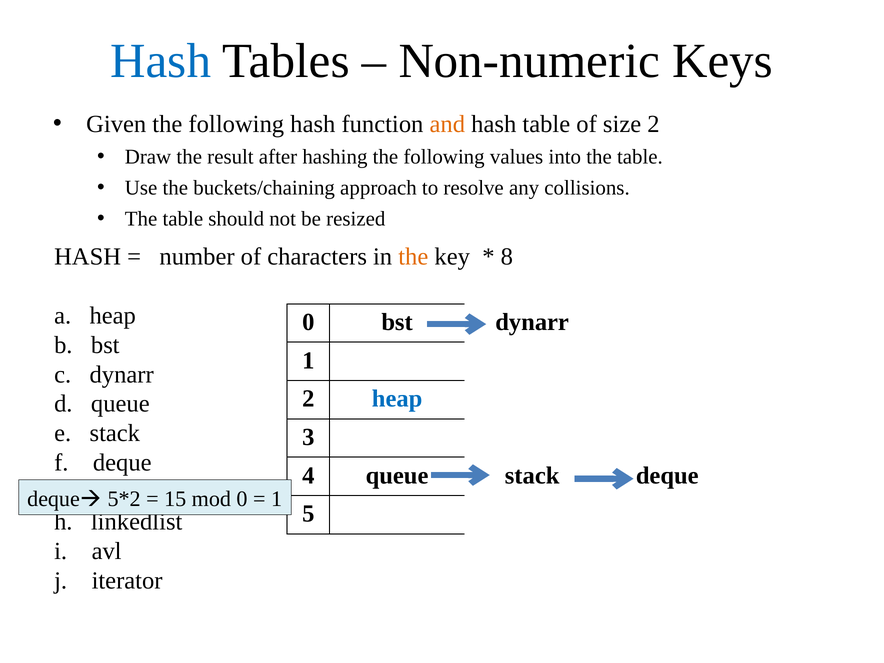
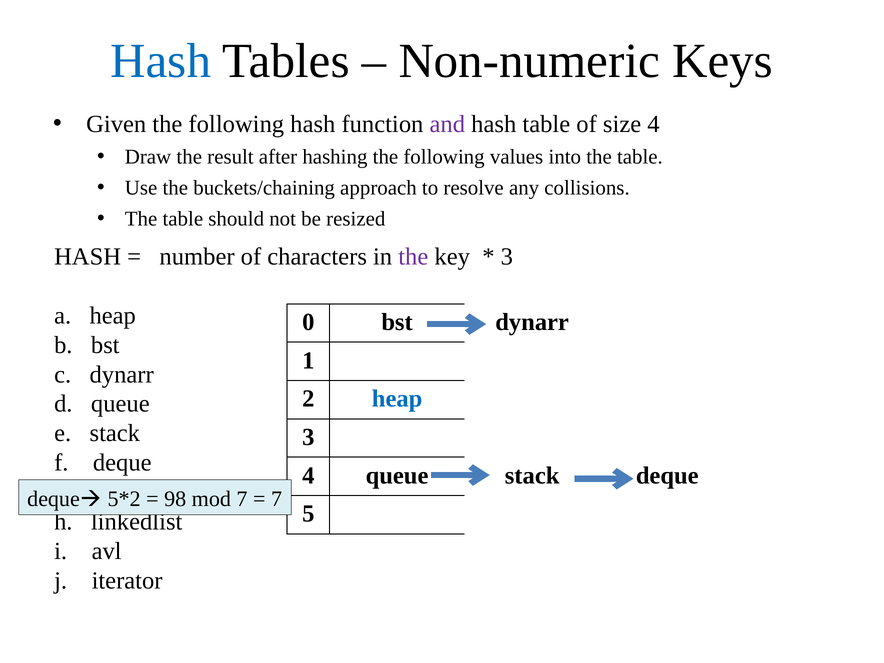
and colour: orange -> purple
size 2: 2 -> 4
the at (413, 256) colour: orange -> purple
8 at (507, 256): 8 -> 3
15: 15 -> 98
mod 0: 0 -> 7
1 at (277, 499): 1 -> 7
